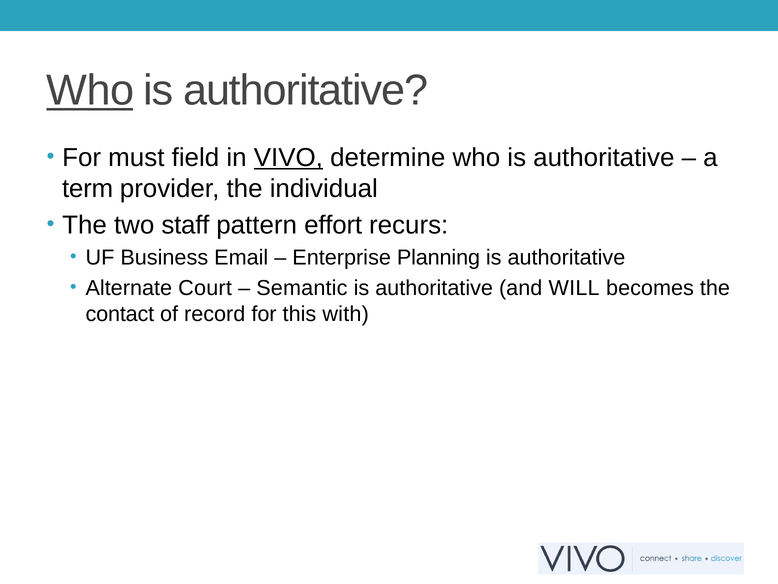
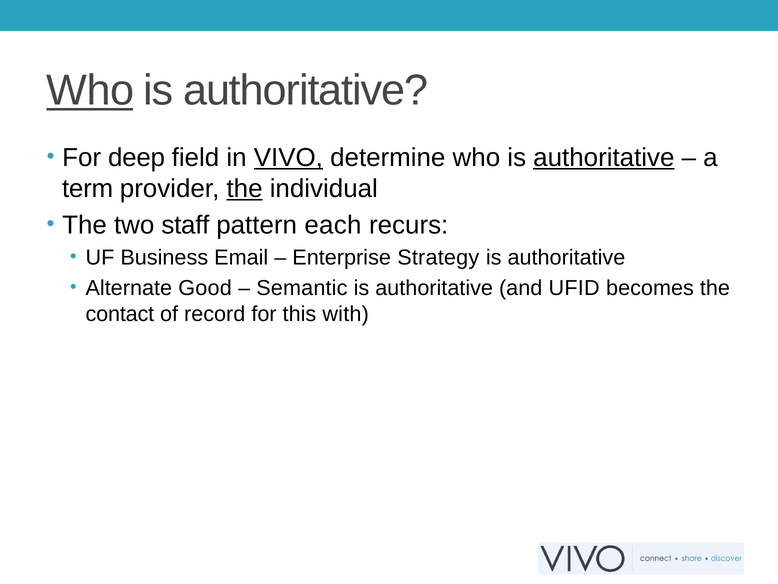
must: must -> deep
authoritative at (604, 157) underline: none -> present
the at (245, 189) underline: none -> present
effort: effort -> each
Planning: Planning -> Strategy
Court: Court -> Good
WILL: WILL -> UFID
